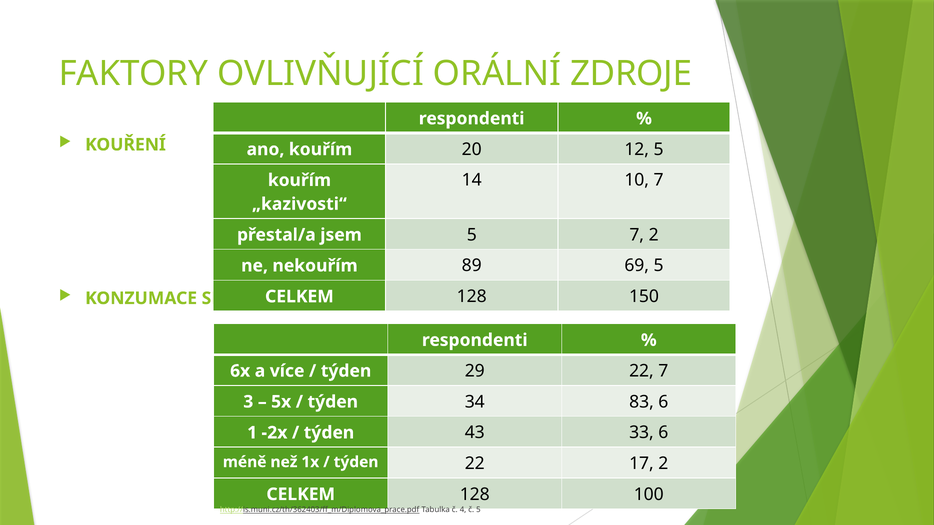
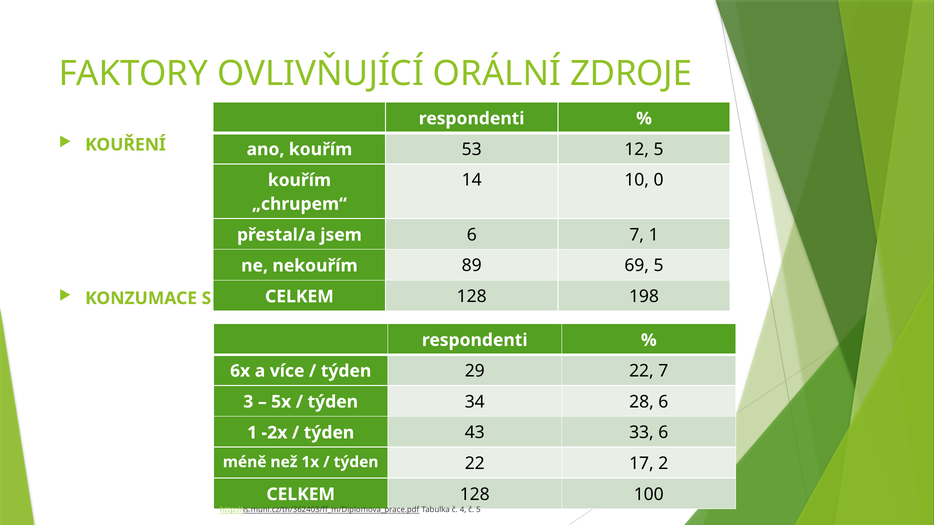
20: 20 -> 53
10 7: 7 -> 0
„kazivosti“: „kazivosti“ -> „chrupem“
jsem 5: 5 -> 6
7 2: 2 -> 1
150: 150 -> 198
83: 83 -> 28
